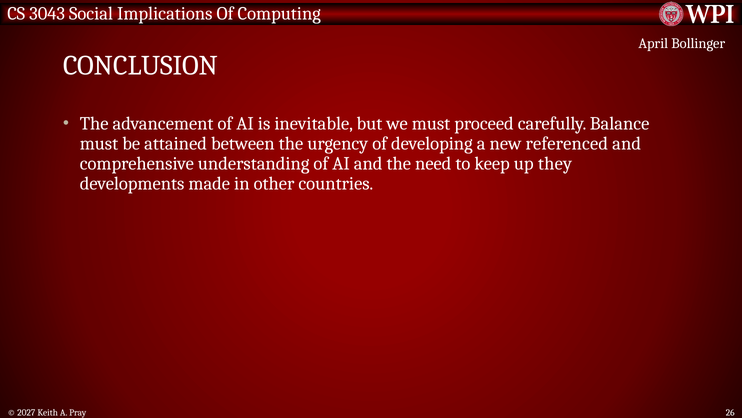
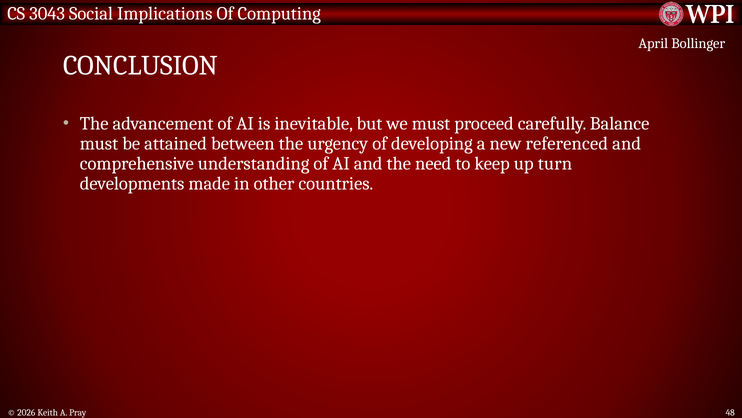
they: they -> turn
2027: 2027 -> 2026
26: 26 -> 48
